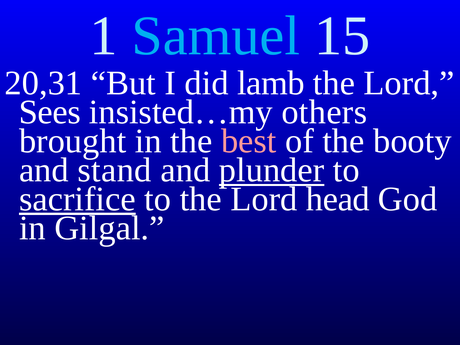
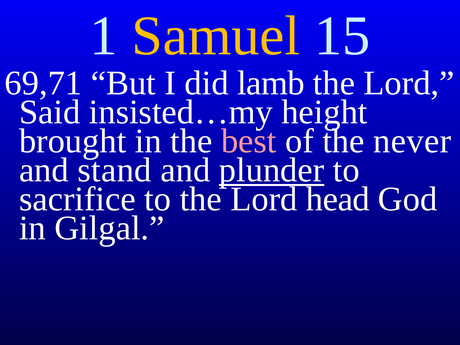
Samuel colour: light blue -> yellow
20,31: 20,31 -> 69,71
Sees: Sees -> Said
others: others -> height
booty: booty -> never
sacrifice underline: present -> none
